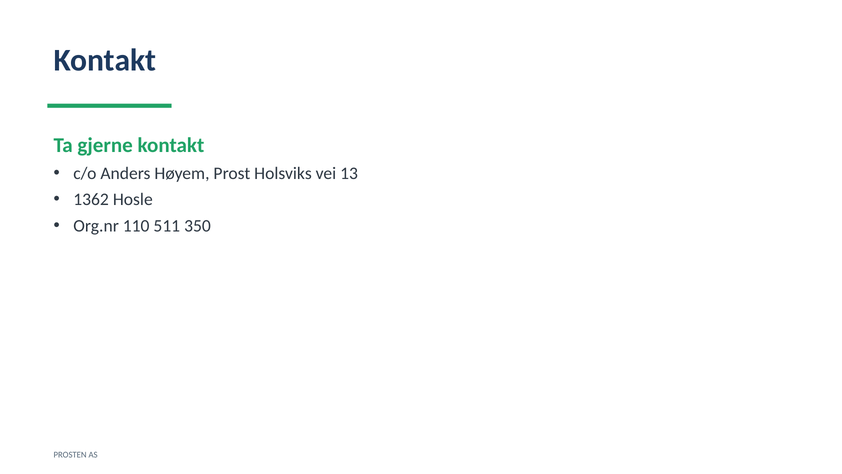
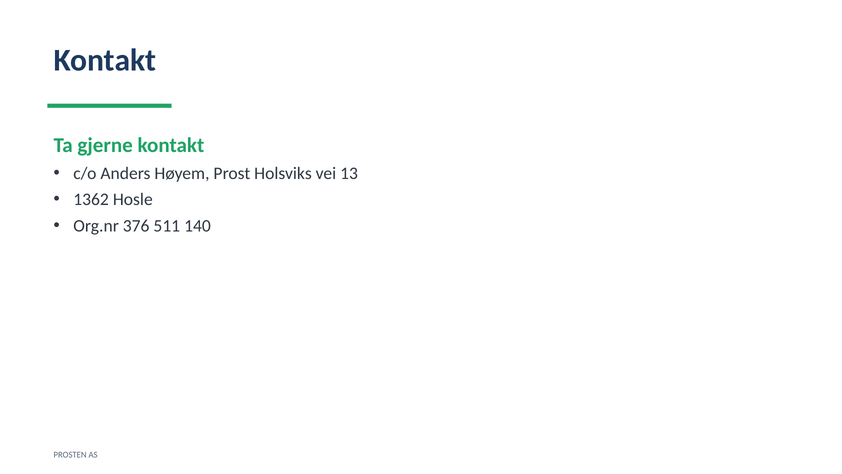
110: 110 -> 376
350: 350 -> 140
